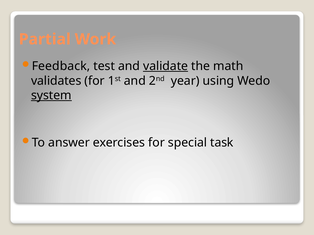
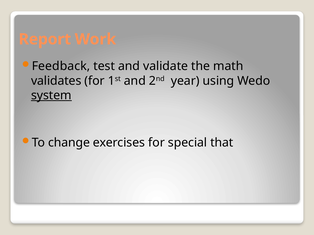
Partial: Partial -> Report
validate underline: present -> none
answer: answer -> change
task: task -> that
